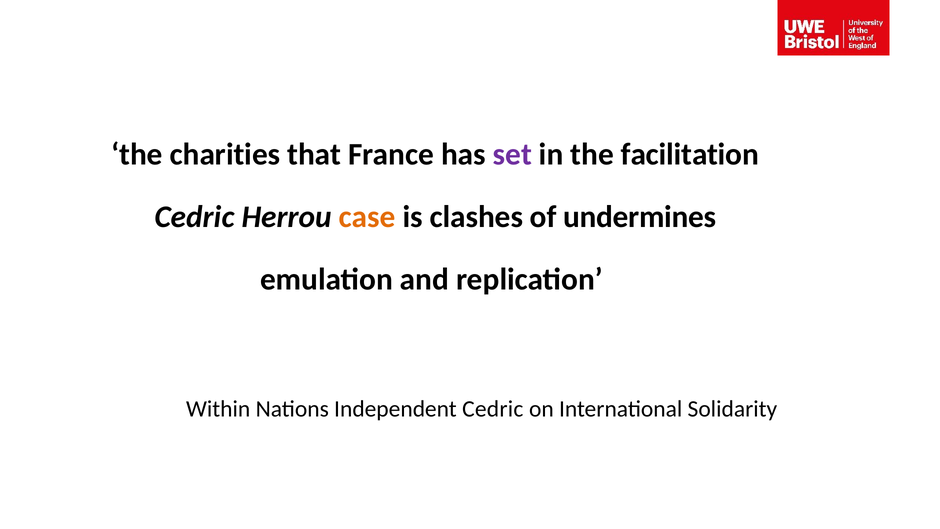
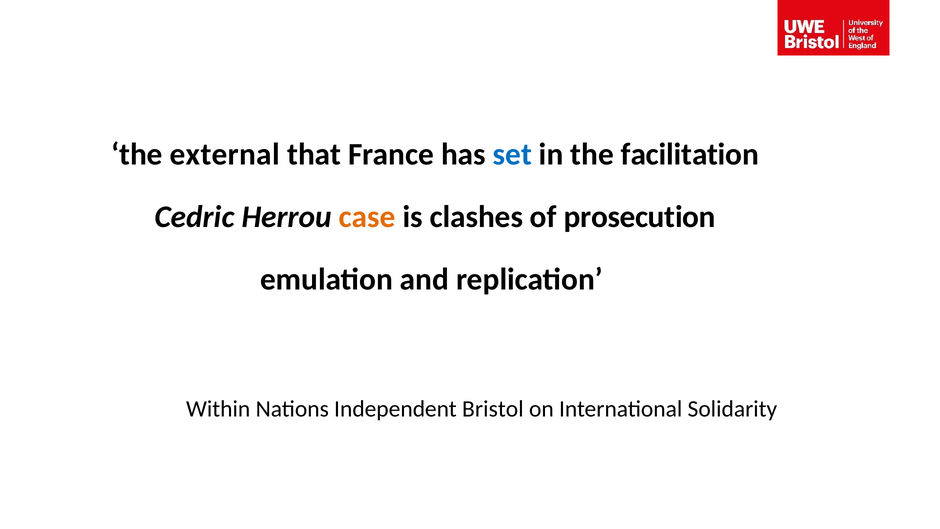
charities: charities -> external
set colour: purple -> blue
undermines: undermines -> prosecution
Independent Cedric: Cedric -> Bristol
